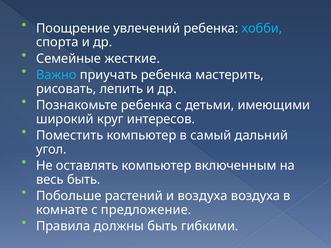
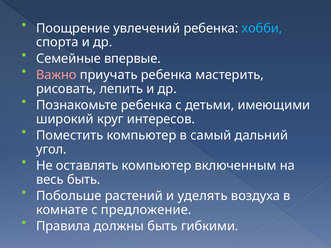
жесткие: жесткие -> впервые
Важно colour: light blue -> pink
и воздуха: воздуха -> уделять
